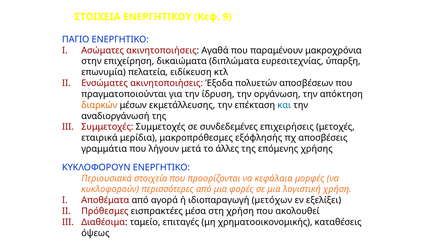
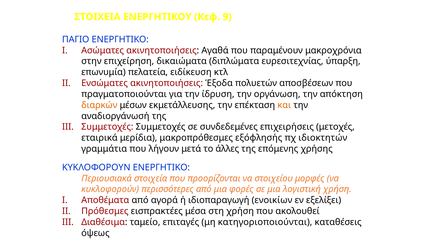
και colour: blue -> orange
αποσβέσεις: αποσβέσεις -> ιδιοκτητών
κεφάλαια: κεφάλαια -> στοιχείου
µετόχων: µετόχων -> ενοικίων
χρηµατοοικονοµικής: χρηµατοοικονοµικής -> κατηγοριοποιούνται
